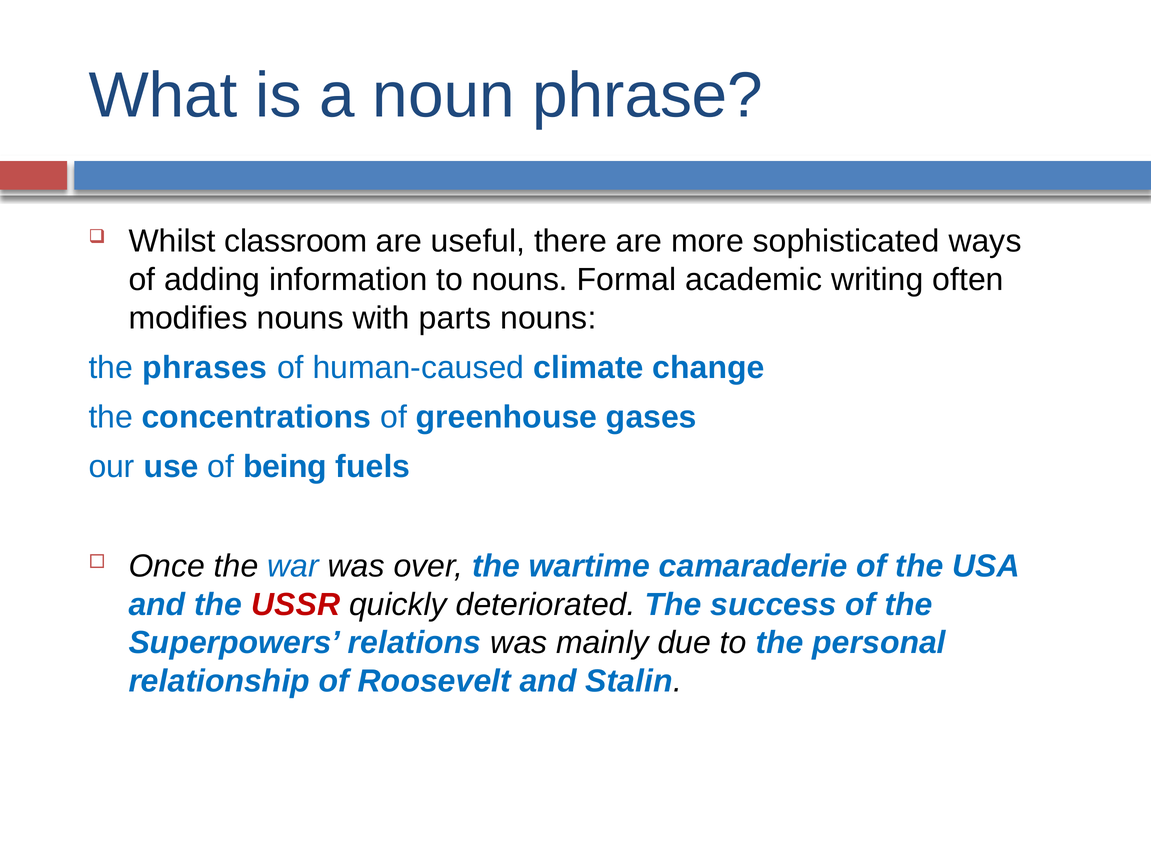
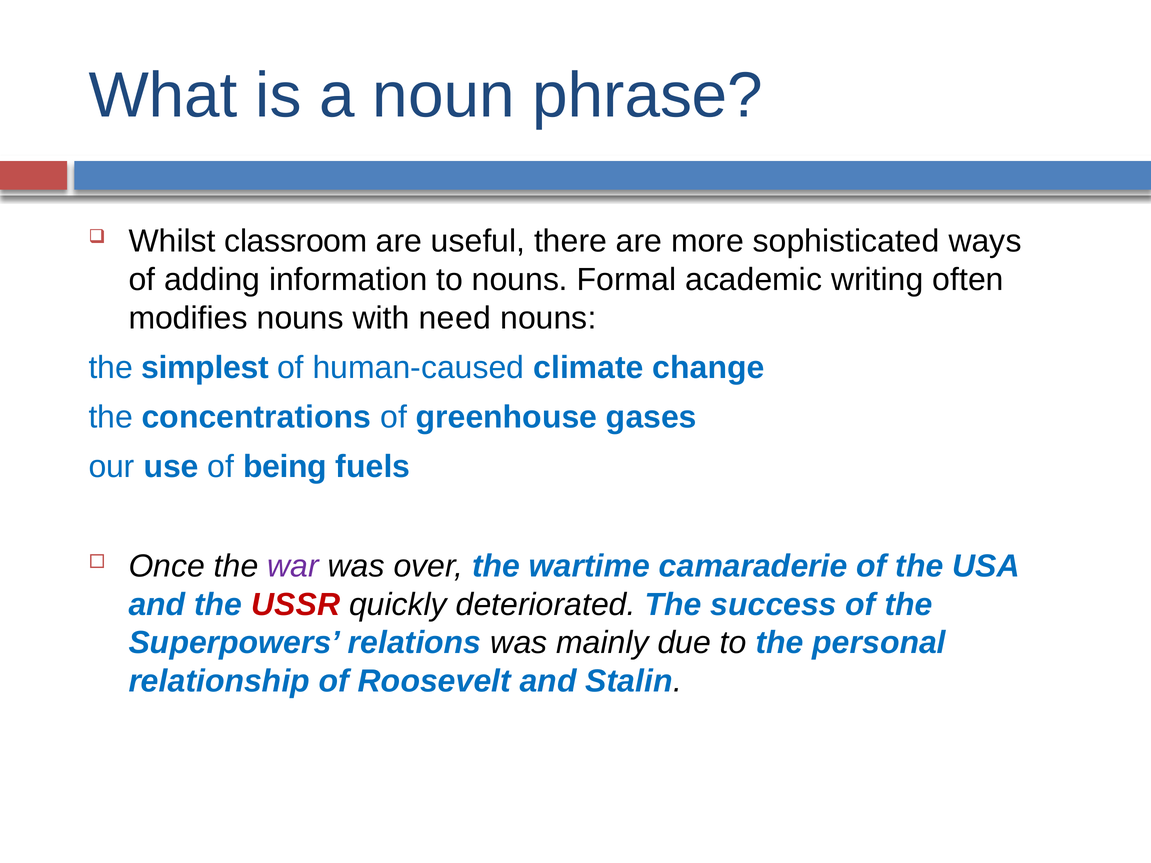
parts: parts -> need
phrases: phrases -> simplest
war colour: blue -> purple
